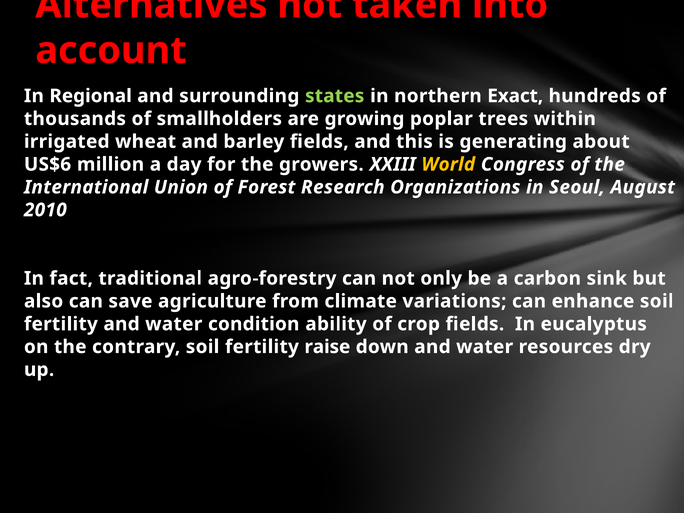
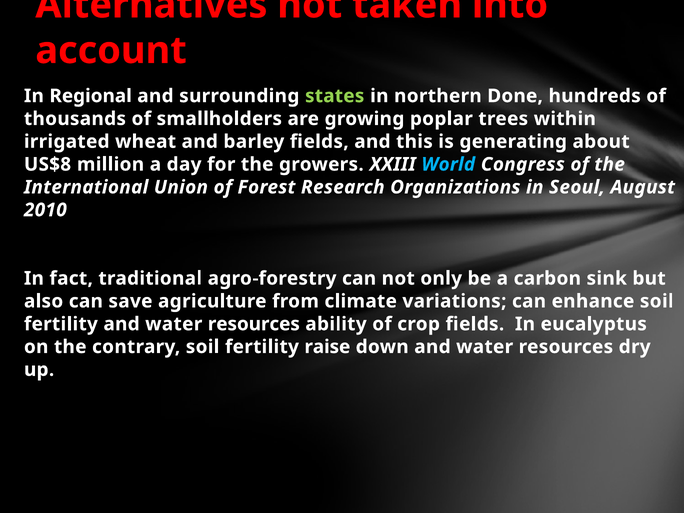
Exact: Exact -> Done
US$6: US$6 -> US$8
World colour: yellow -> light blue
fertility and water condition: condition -> resources
